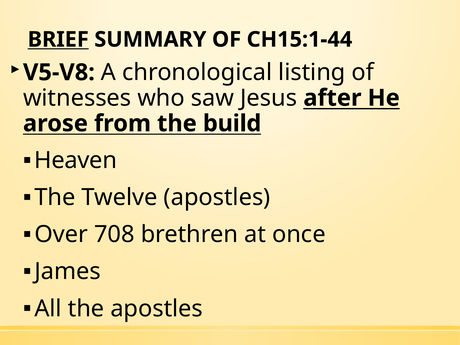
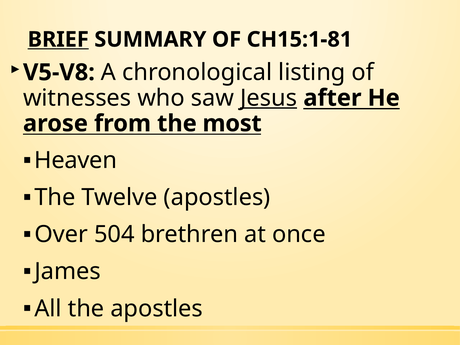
CH15:1-44: CH15:1-44 -> CH15:1-81
Jesus underline: none -> present
build: build -> most
708: 708 -> 504
